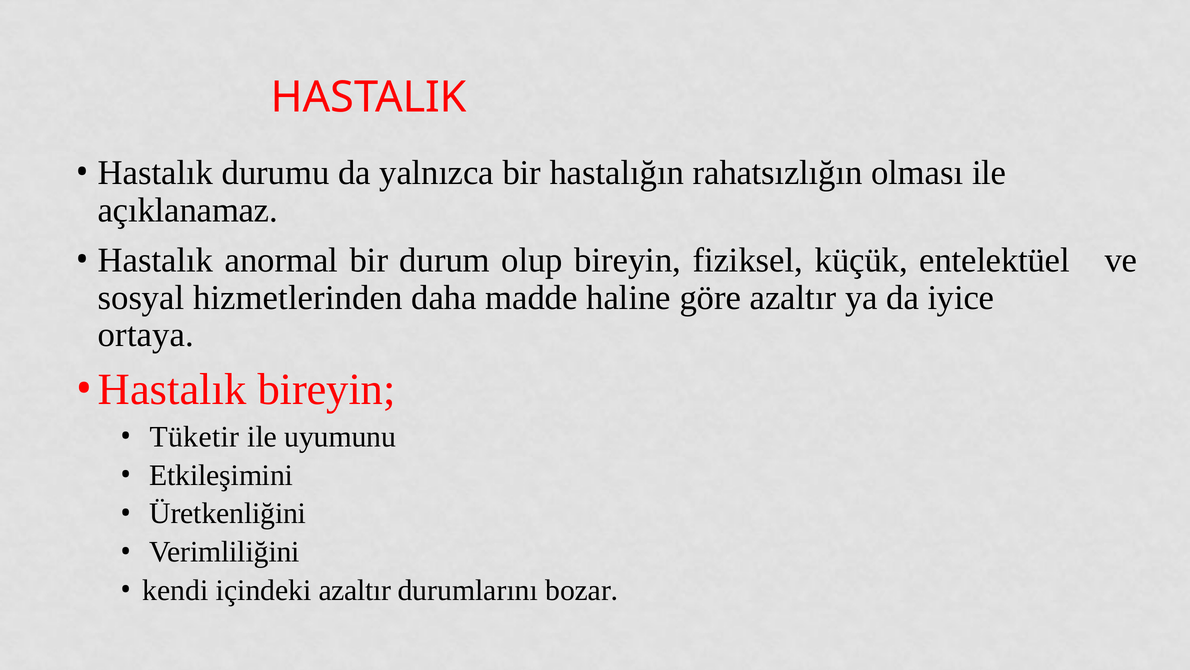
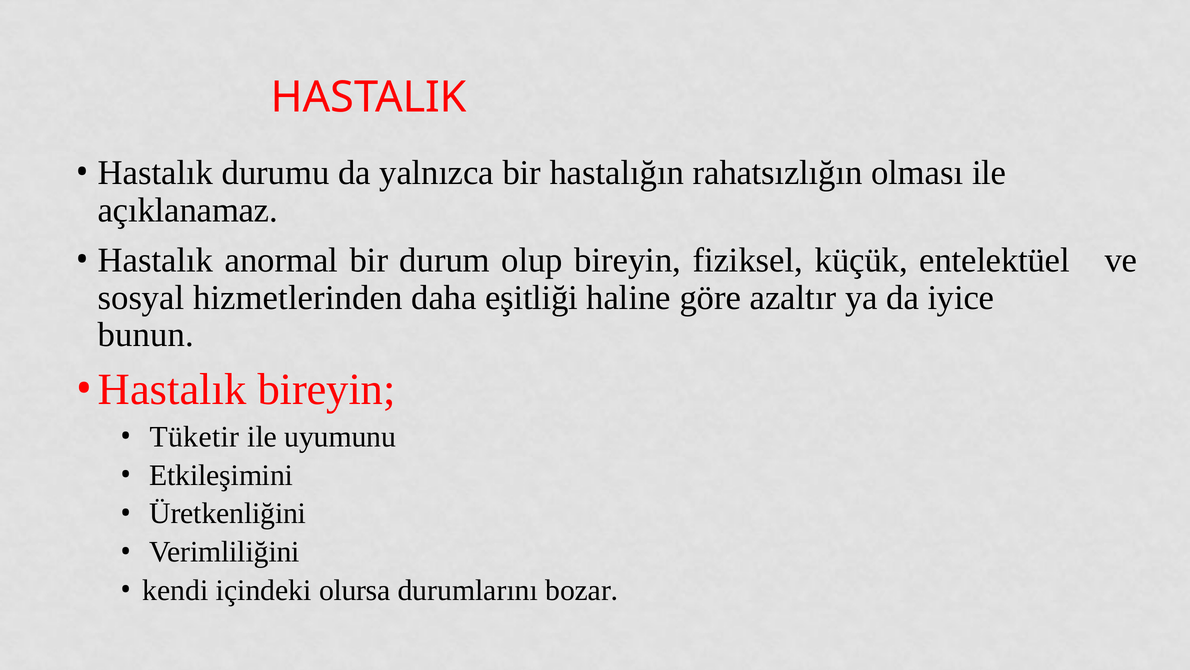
madde: madde -> eşitliği
ortaya: ortaya -> bunun
içindeki azaltır: azaltır -> olursa
